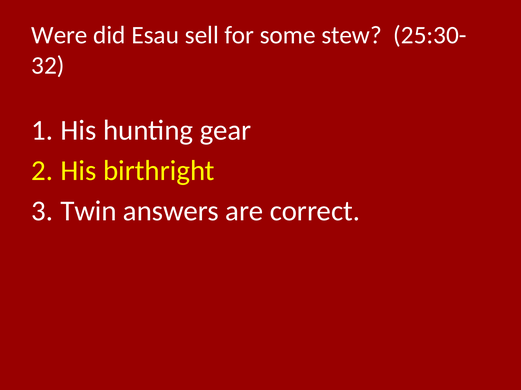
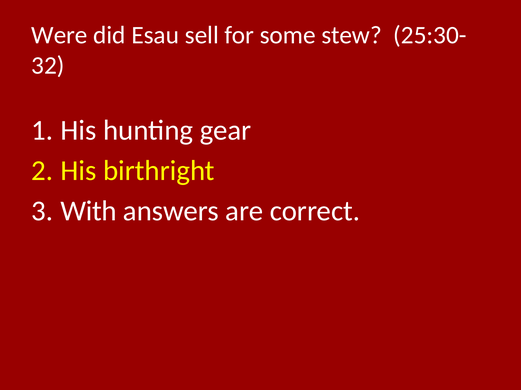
Twin: Twin -> With
